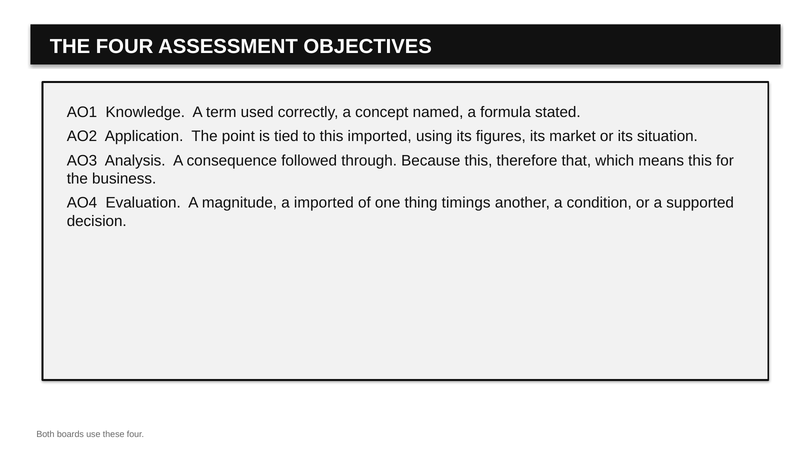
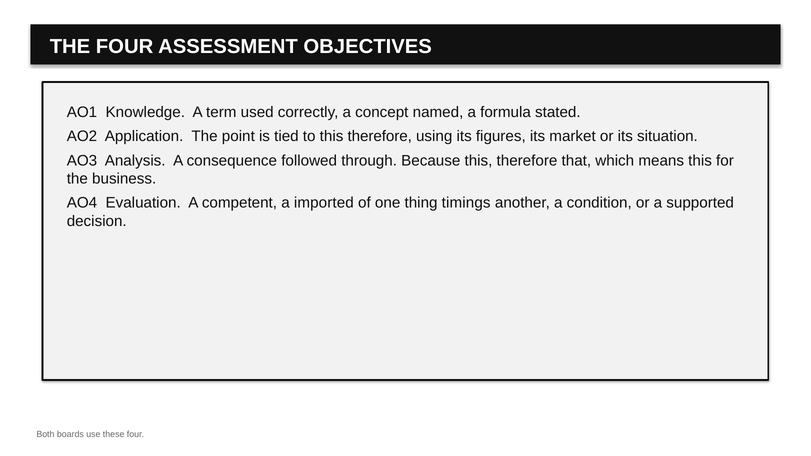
to this imported: imported -> therefore
magnitude: magnitude -> competent
